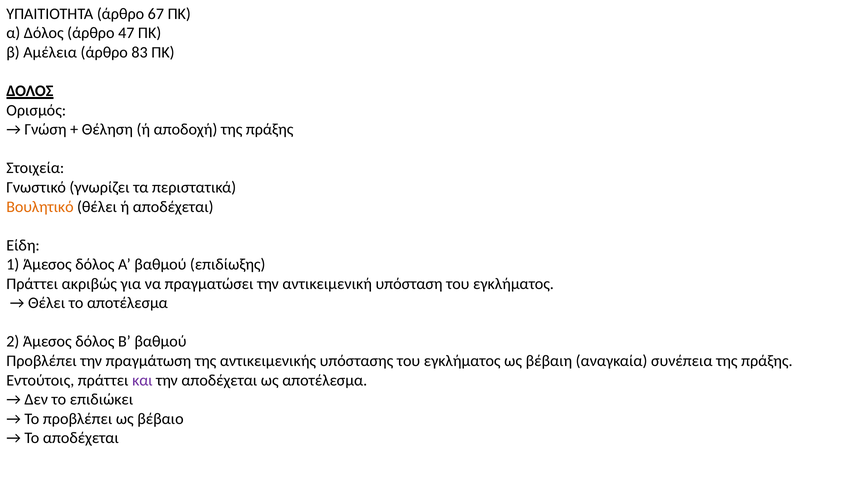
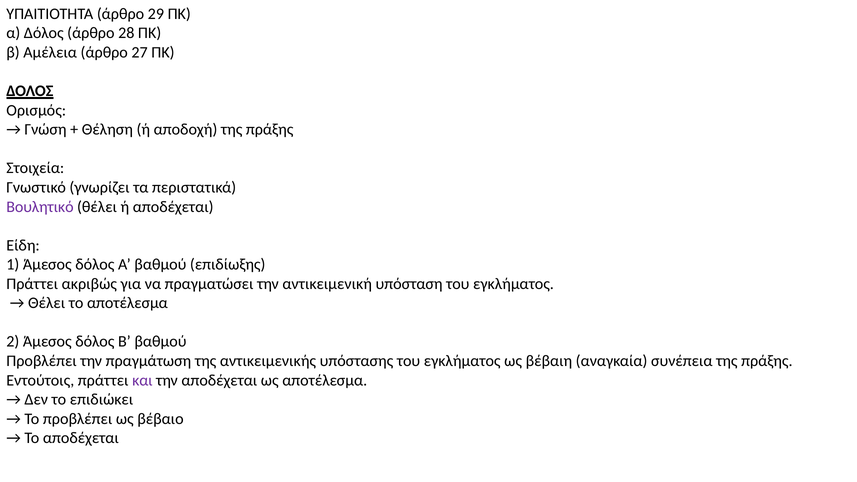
67: 67 -> 29
47: 47 -> 28
83: 83 -> 27
Βουλητικό colour: orange -> purple
